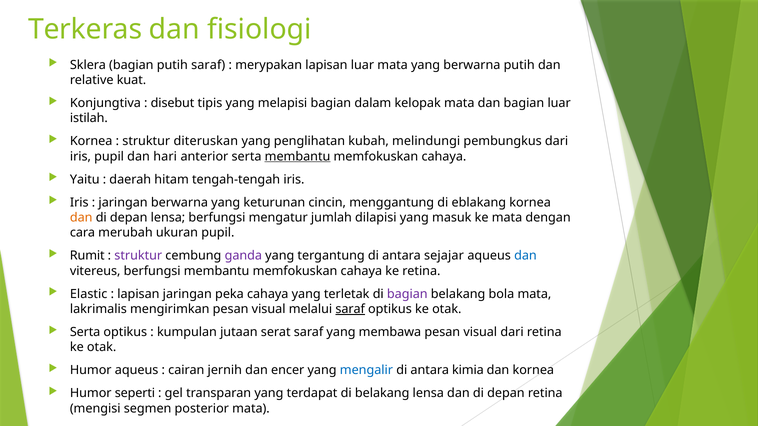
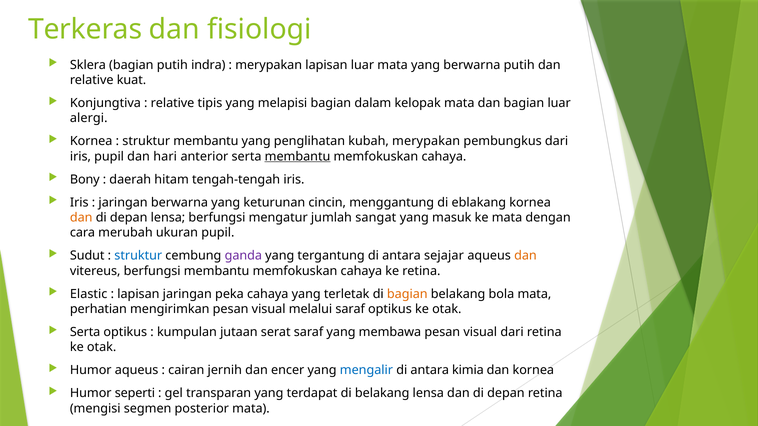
putih saraf: saraf -> indra
disebut at (173, 103): disebut -> relative
istilah: istilah -> alergi
struktur diteruskan: diteruskan -> membantu
kubah melindungi: melindungi -> merypakan
Yaitu: Yaitu -> Bony
dilapisi: dilapisi -> sangat
Rumit: Rumit -> Sudut
struktur at (138, 256) colour: purple -> blue
dan at (525, 256) colour: blue -> orange
bagian at (407, 294) colour: purple -> orange
lakrimalis: lakrimalis -> perhatian
saraf at (350, 309) underline: present -> none
